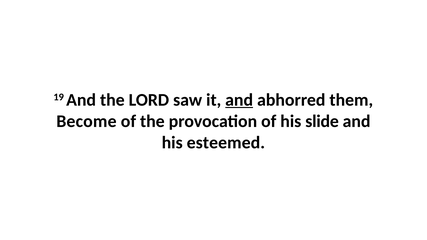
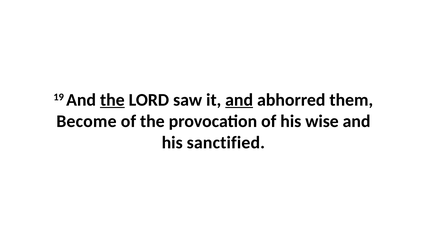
the at (112, 100) underline: none -> present
slide: slide -> wise
esteemed: esteemed -> sanctified
